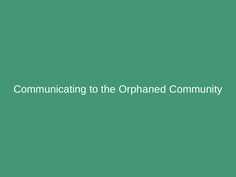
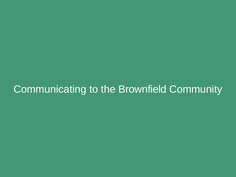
Orphaned: Orphaned -> Brownfield
